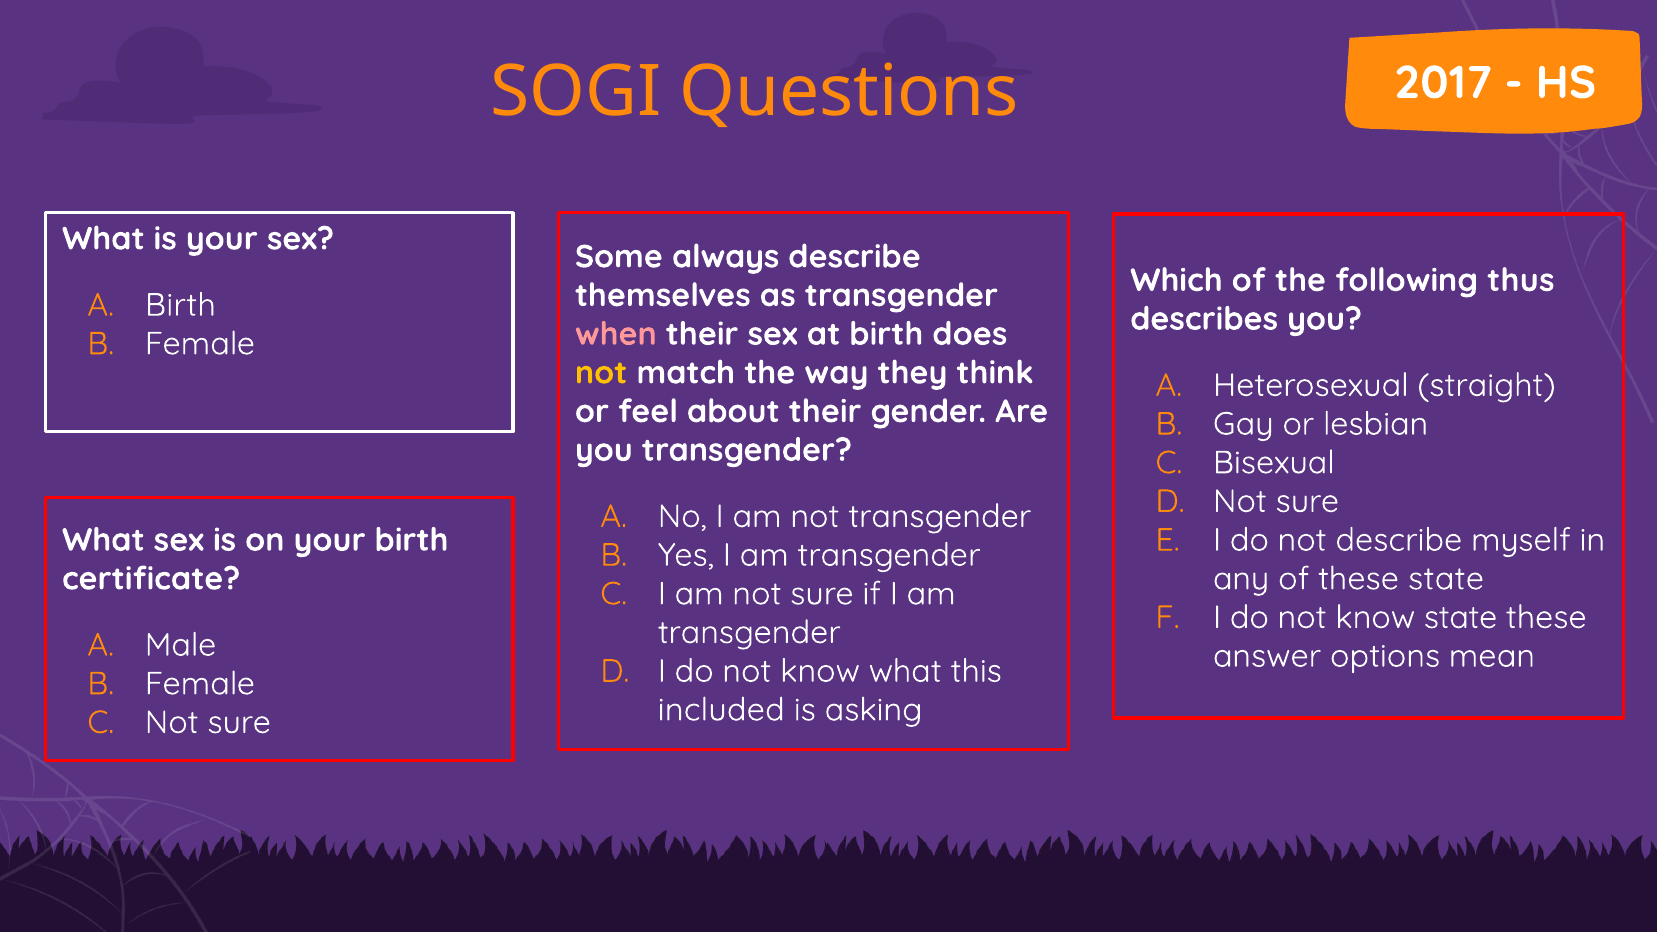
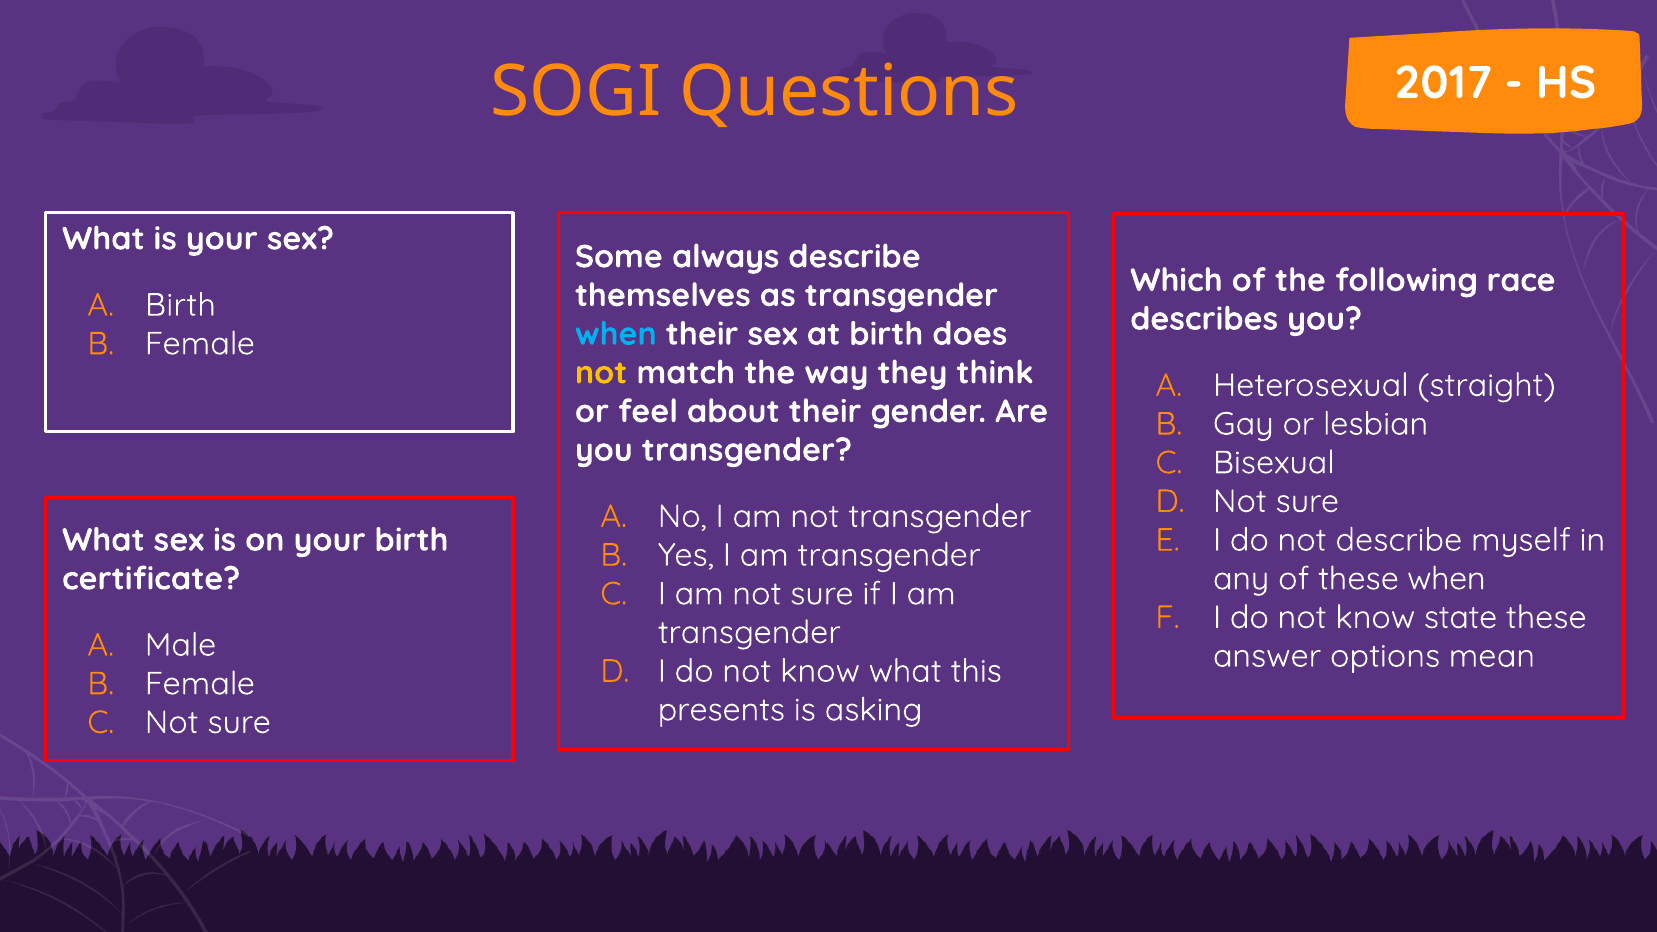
thus: thus -> race
when at (616, 334) colour: pink -> light blue
these state: state -> when
included: included -> presents
